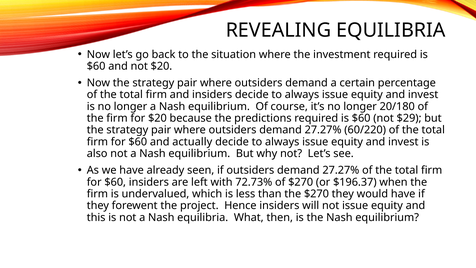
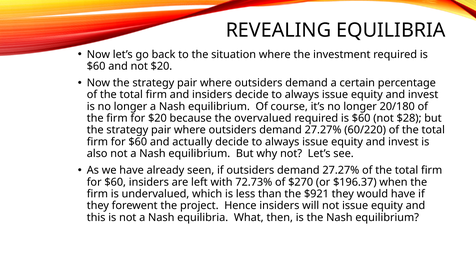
predictions: predictions -> overvalued
$29: $29 -> $28
the $270: $270 -> $921
